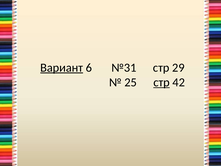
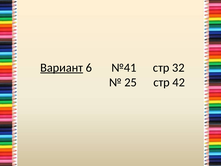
№31: №31 -> №41
29: 29 -> 32
стр at (162, 82) underline: present -> none
